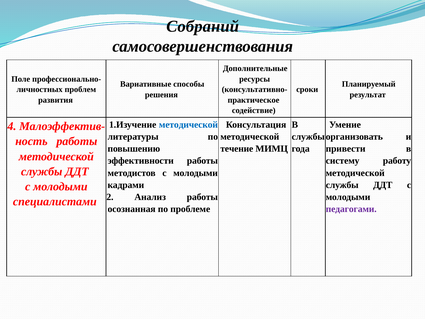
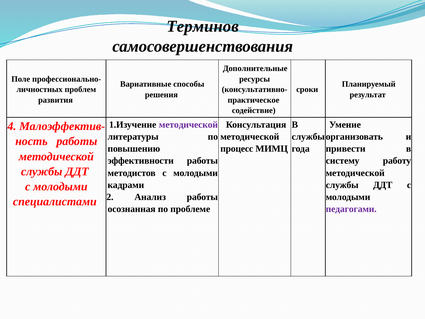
Собраний: Собраний -> Терминов
методической at (188, 125) colour: blue -> purple
течение: течение -> процесс
